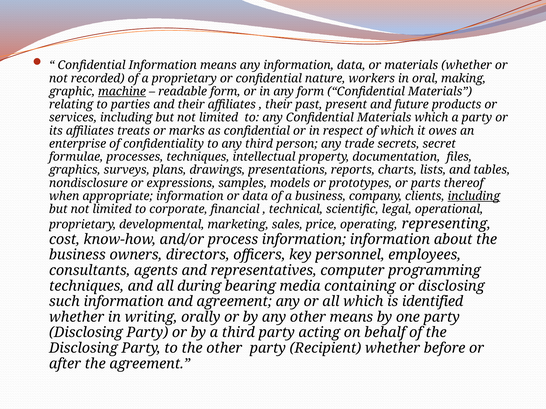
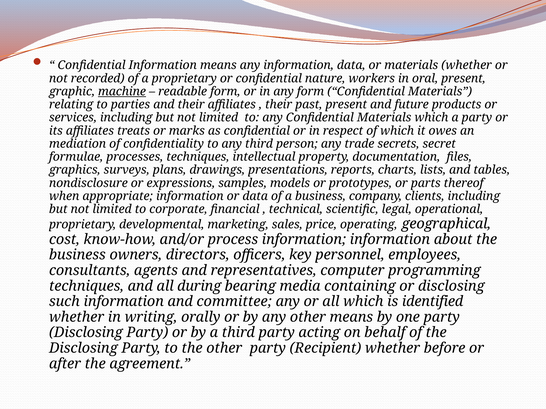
oral making: making -> present
enterprise: enterprise -> mediation
including at (474, 196) underline: present -> none
representing: representing -> geographical
and agreement: agreement -> committee
